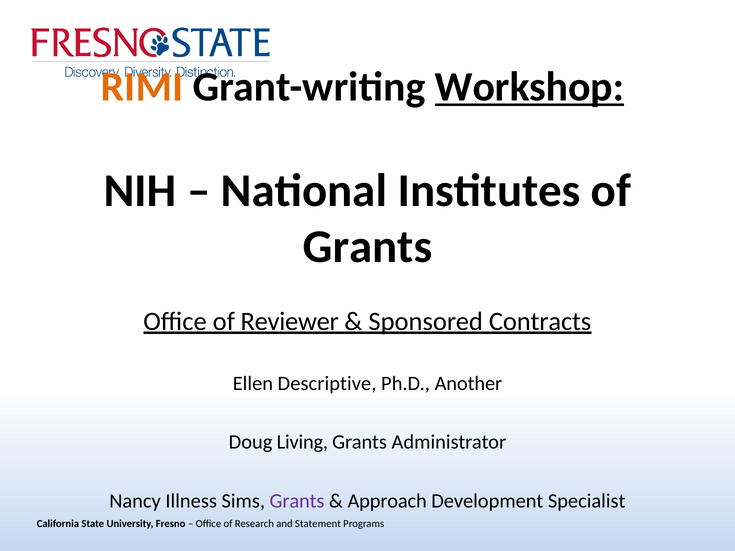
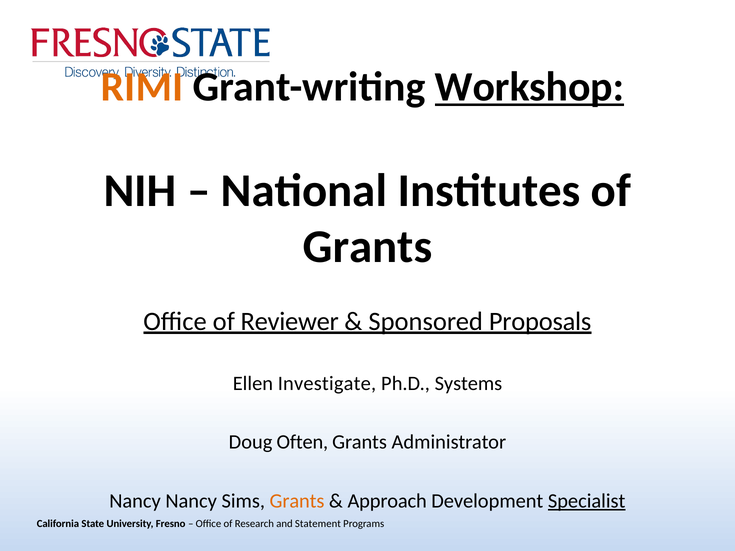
Contracts: Contracts -> Proposals
Descriptive: Descriptive -> Investigate
Another: Another -> Systems
Living: Living -> Often
Nancy Illness: Illness -> Nancy
Grants at (297, 501) colour: purple -> orange
Specialist underline: none -> present
